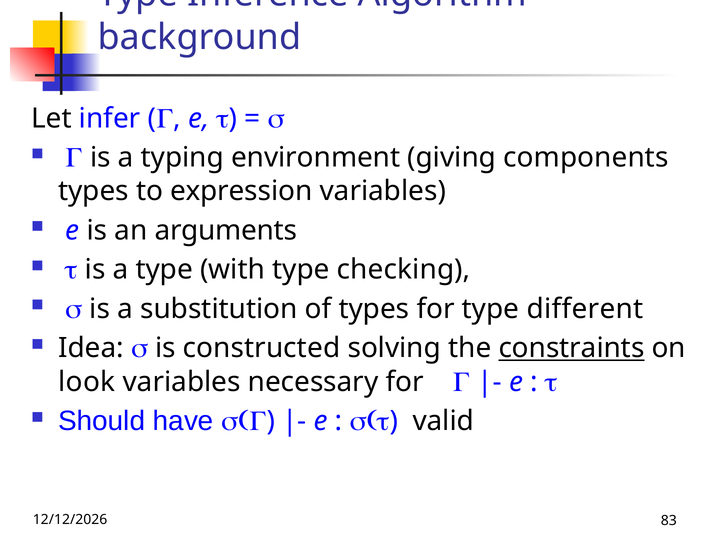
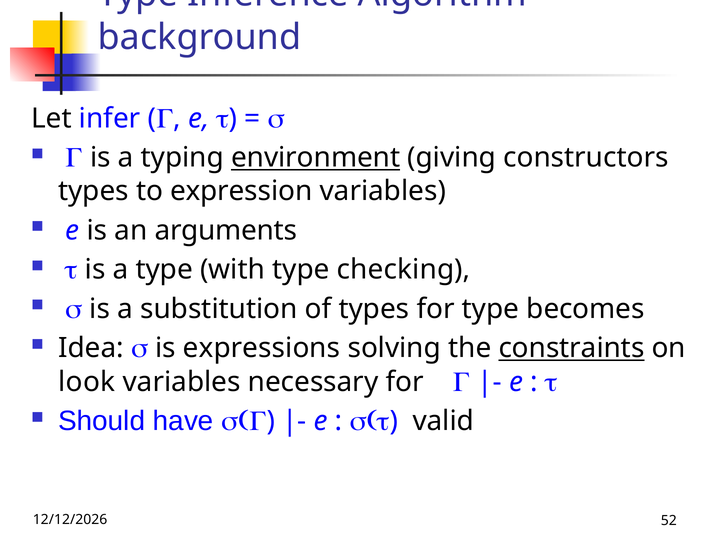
environment underline: none -> present
components: components -> constructors
different: different -> becomes
constructed: constructed -> expressions
83: 83 -> 52
